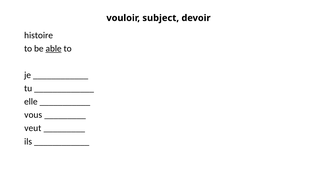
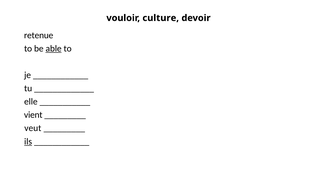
subject: subject -> culture
histoire: histoire -> retenue
vous: vous -> vient
ils underline: none -> present
